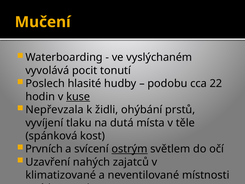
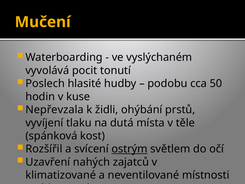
22: 22 -> 50
kuse underline: present -> none
Prvních: Prvních -> Rozšířil
